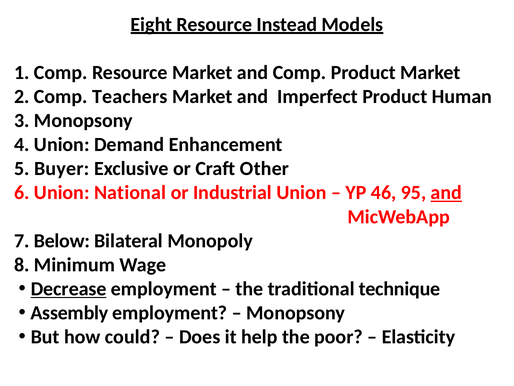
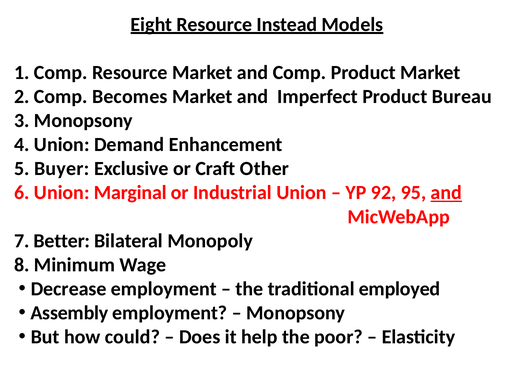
Teachers: Teachers -> Becomes
Human: Human -> Bureau
National: National -> Marginal
46: 46 -> 92
Below: Below -> Better
Decrease underline: present -> none
technique: technique -> employed
